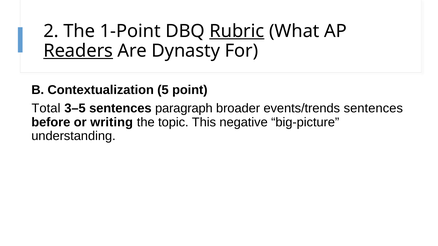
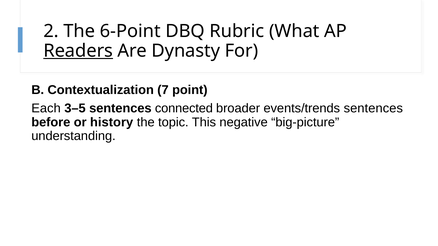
1-Point: 1-Point -> 6-Point
Rubric underline: present -> none
5: 5 -> 7
Total: Total -> Each
paragraph: paragraph -> connected
writing: writing -> history
